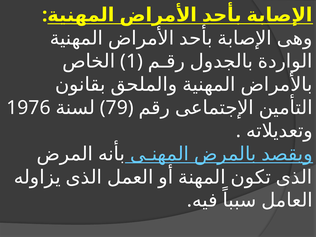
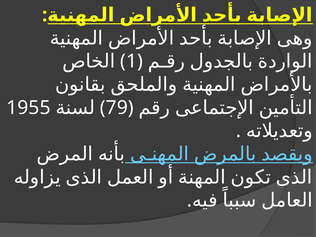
1976: 1976 -> 1955
